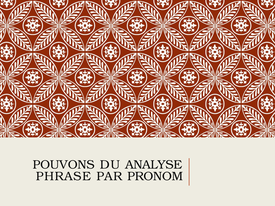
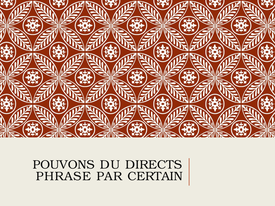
ANALYSE: ANALYSE -> DIRECTS
PRONOM: PRONOM -> CERTAIN
